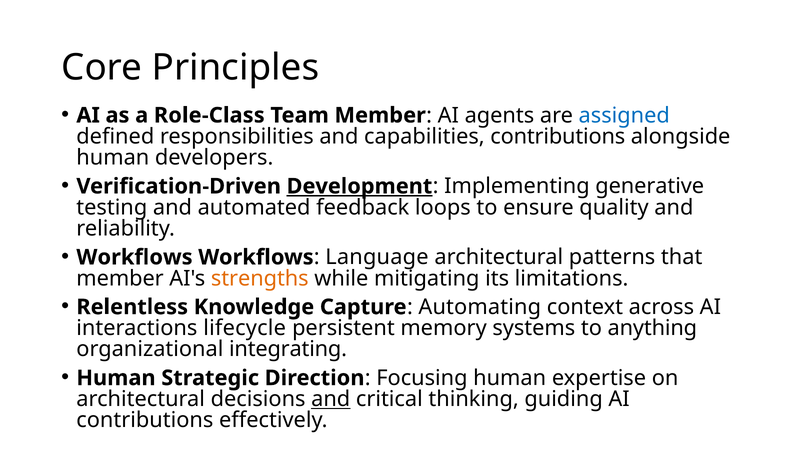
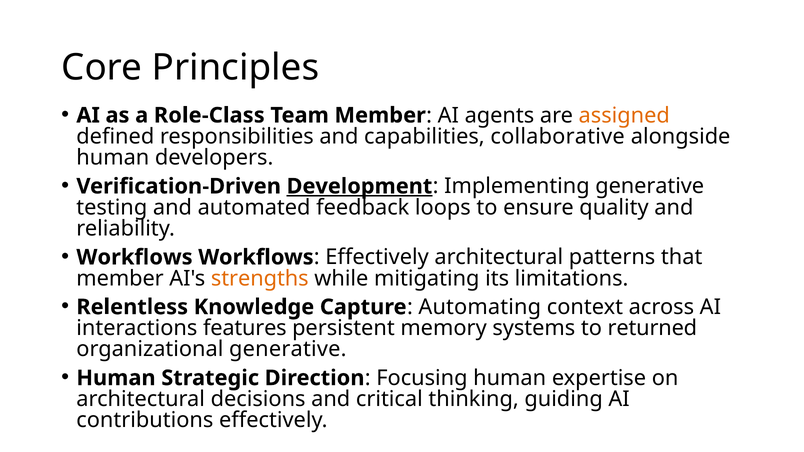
assigned colour: blue -> orange
capabilities contributions: contributions -> collaborative
Language at (377, 257): Language -> Effectively
lifecycle: lifecycle -> features
anything: anything -> returned
organizational integrating: integrating -> generative
and at (331, 399) underline: present -> none
